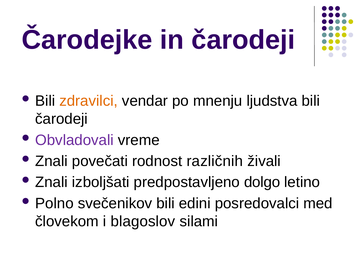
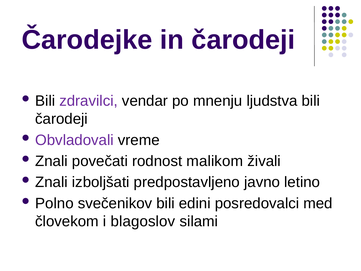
zdravilci colour: orange -> purple
različnih: različnih -> malikom
dolgo: dolgo -> javno
